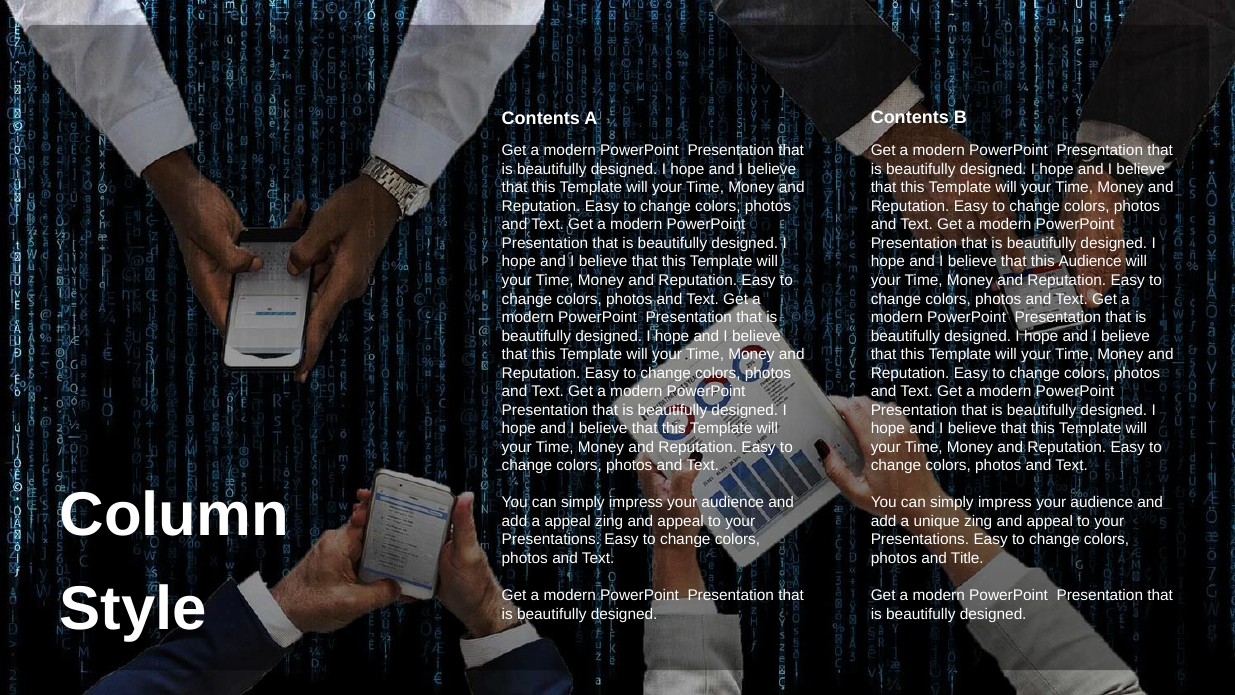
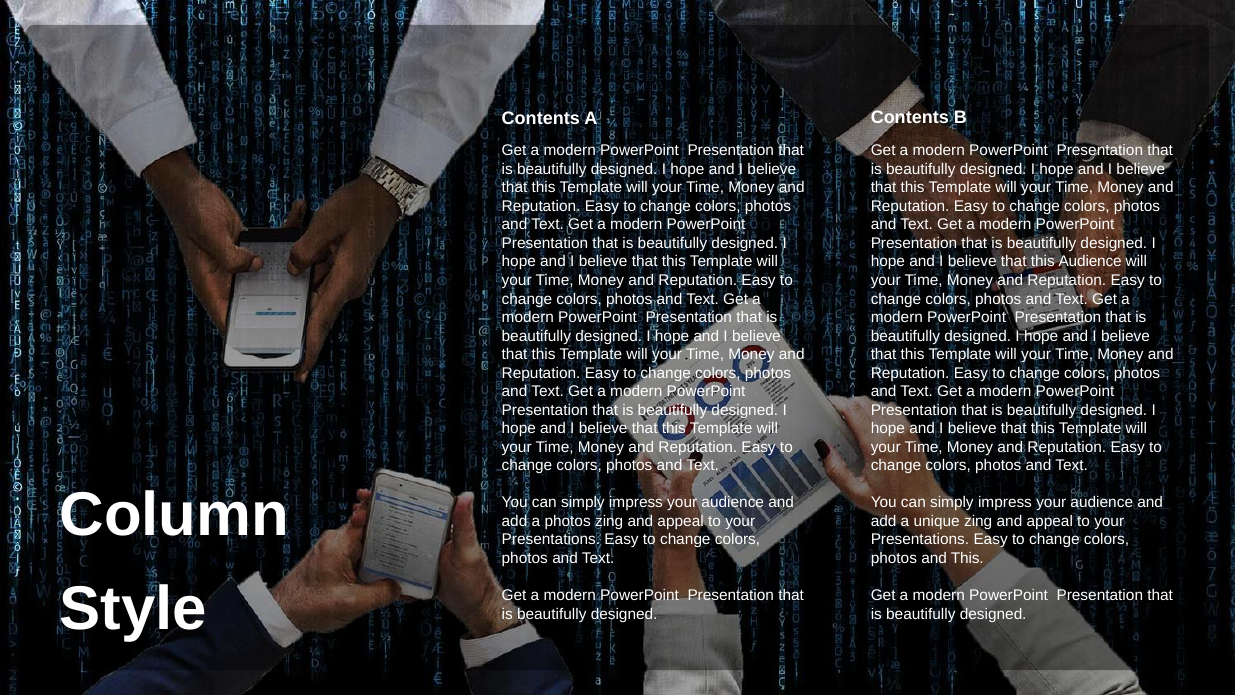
a appeal: appeal -> photos
and Title: Title -> This
